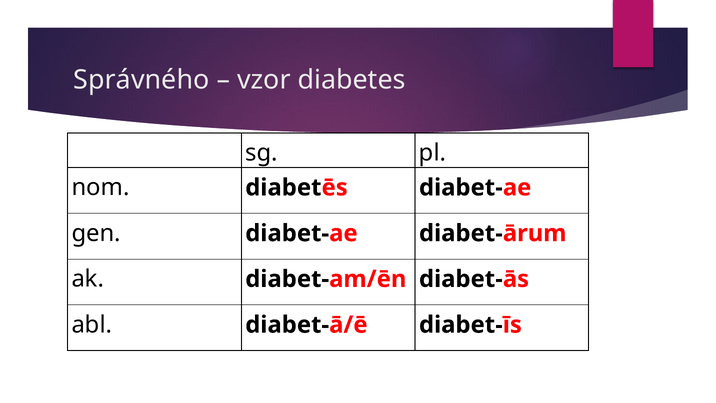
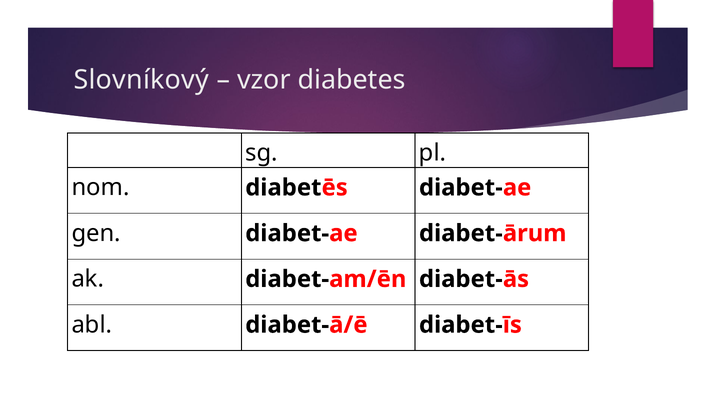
Správného: Správného -> Slovníkový
